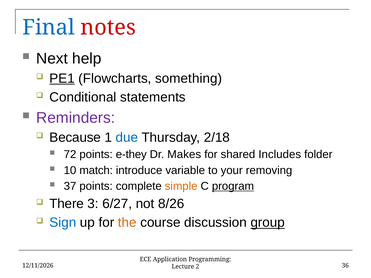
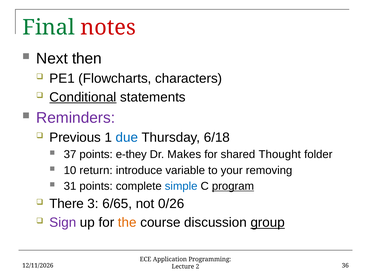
Final colour: blue -> green
help: help -> then
PE1 underline: present -> none
something: something -> characters
Conditional underline: none -> present
Because: Because -> Previous
2/18: 2/18 -> 6/18
72: 72 -> 37
Includes: Includes -> Thought
match: match -> return
37: 37 -> 31
simple colour: orange -> blue
6/27: 6/27 -> 6/65
8/26: 8/26 -> 0/26
Sign colour: blue -> purple
